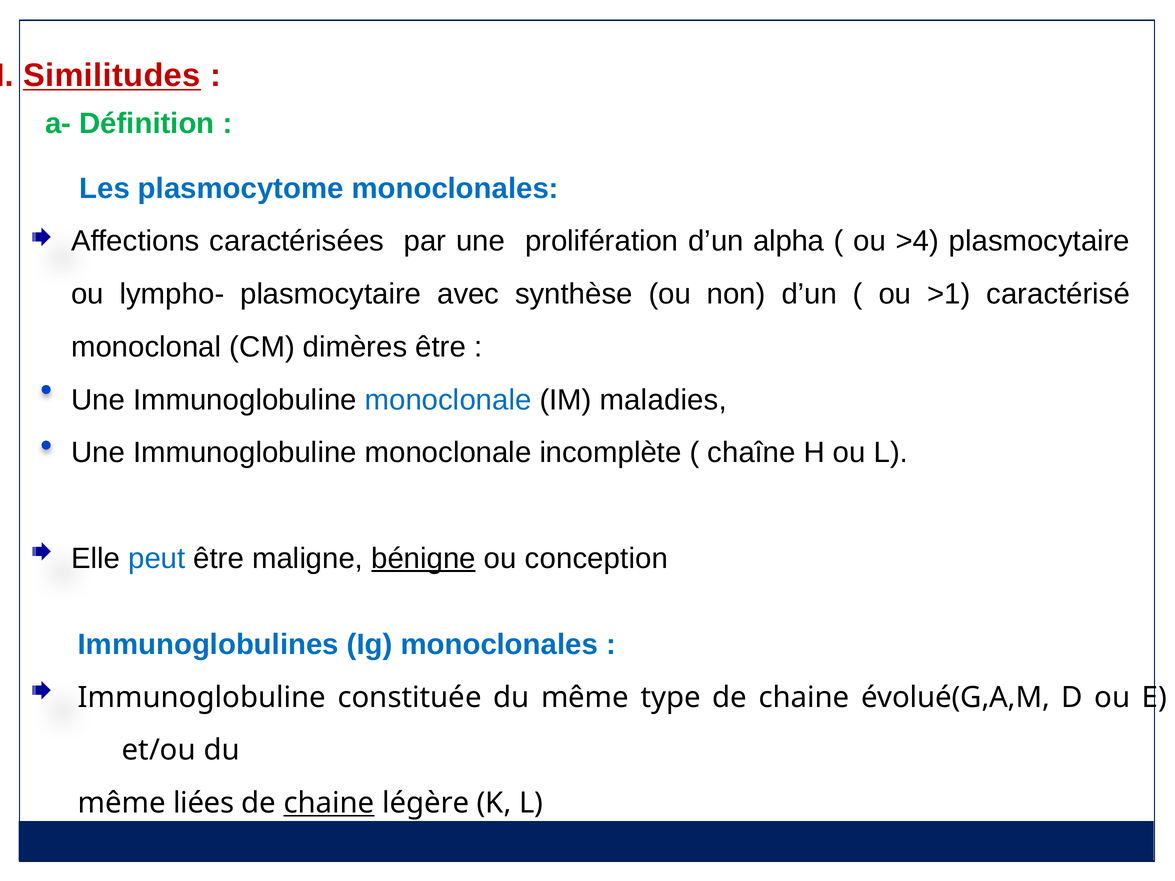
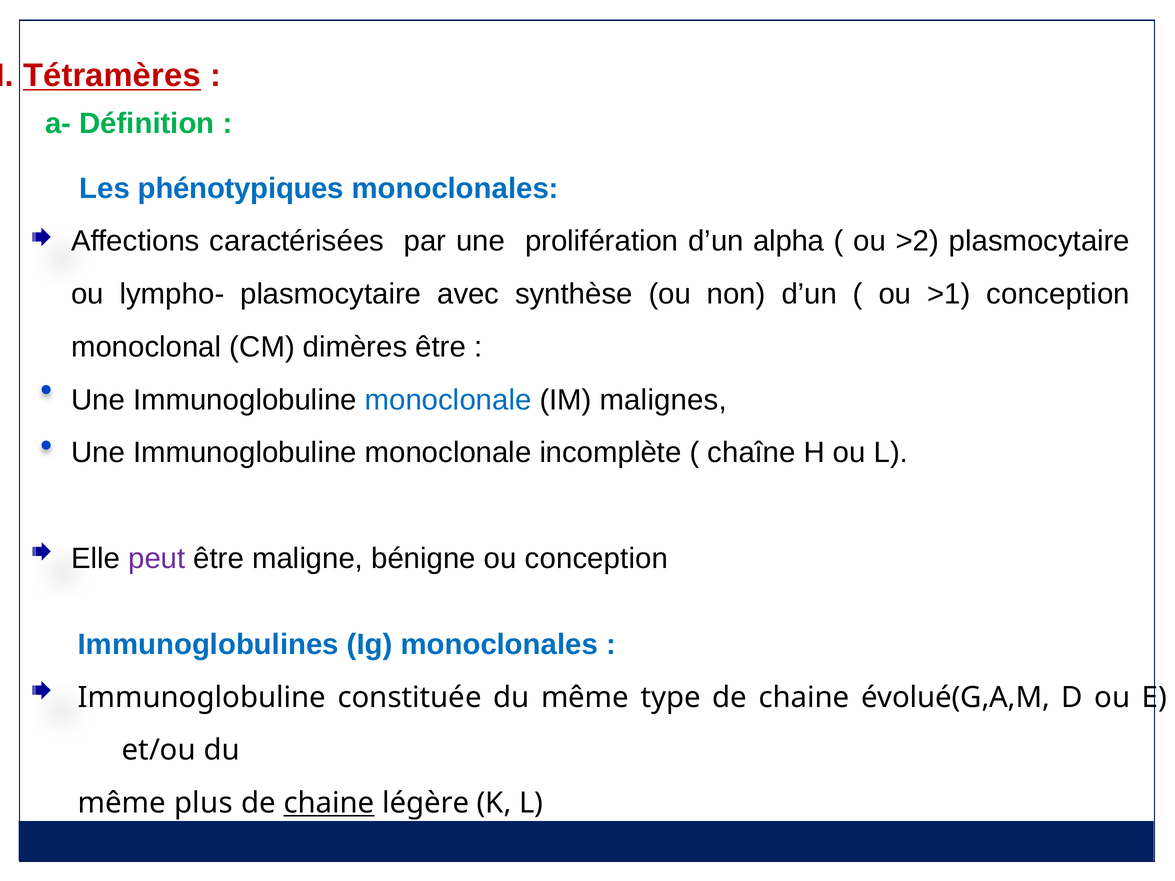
Similitudes: Similitudes -> Tétramères
plasmocytome: plasmocytome -> phénotypiques
>4: >4 -> >2
>1 caractérisé: caractérisé -> conception
maladies: maladies -> malignes
peut colour: blue -> purple
bénigne underline: present -> none
liées: liées -> plus
